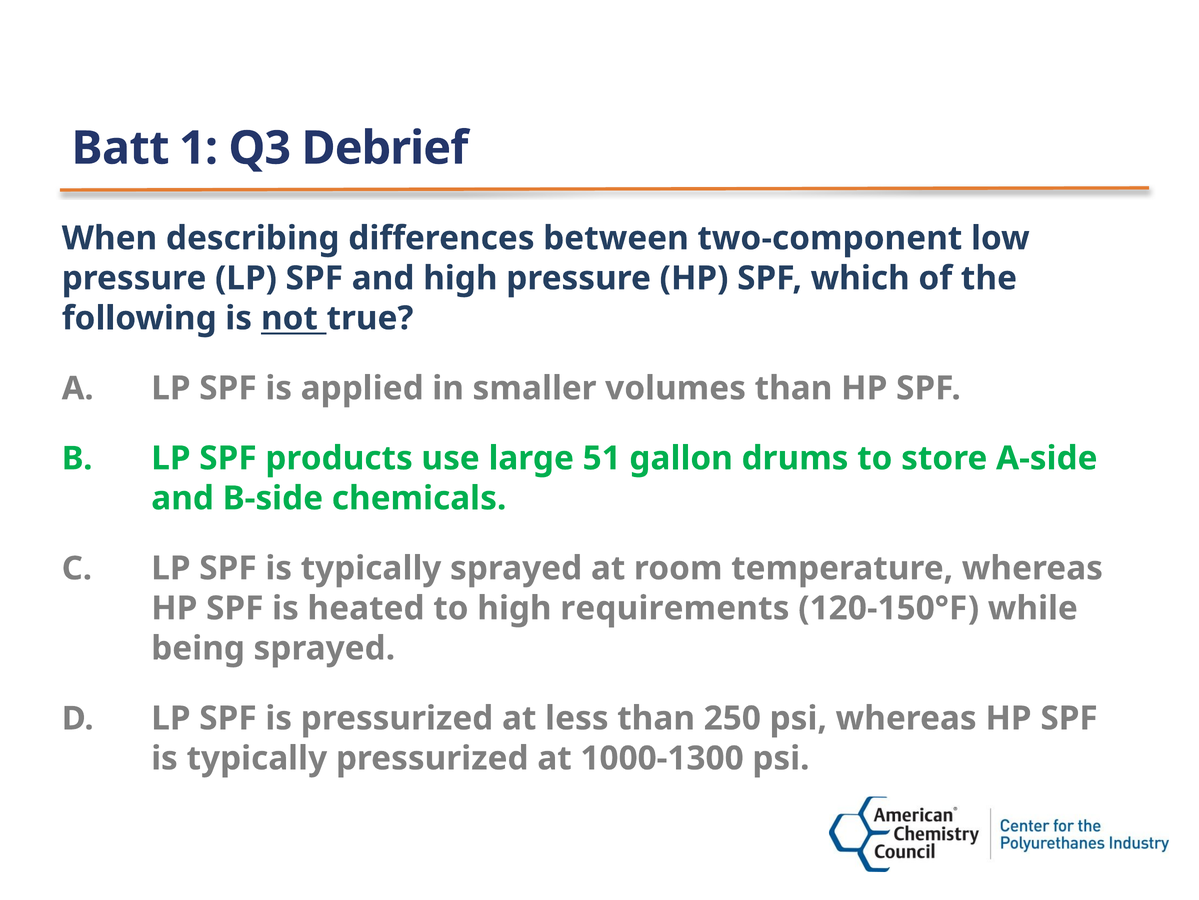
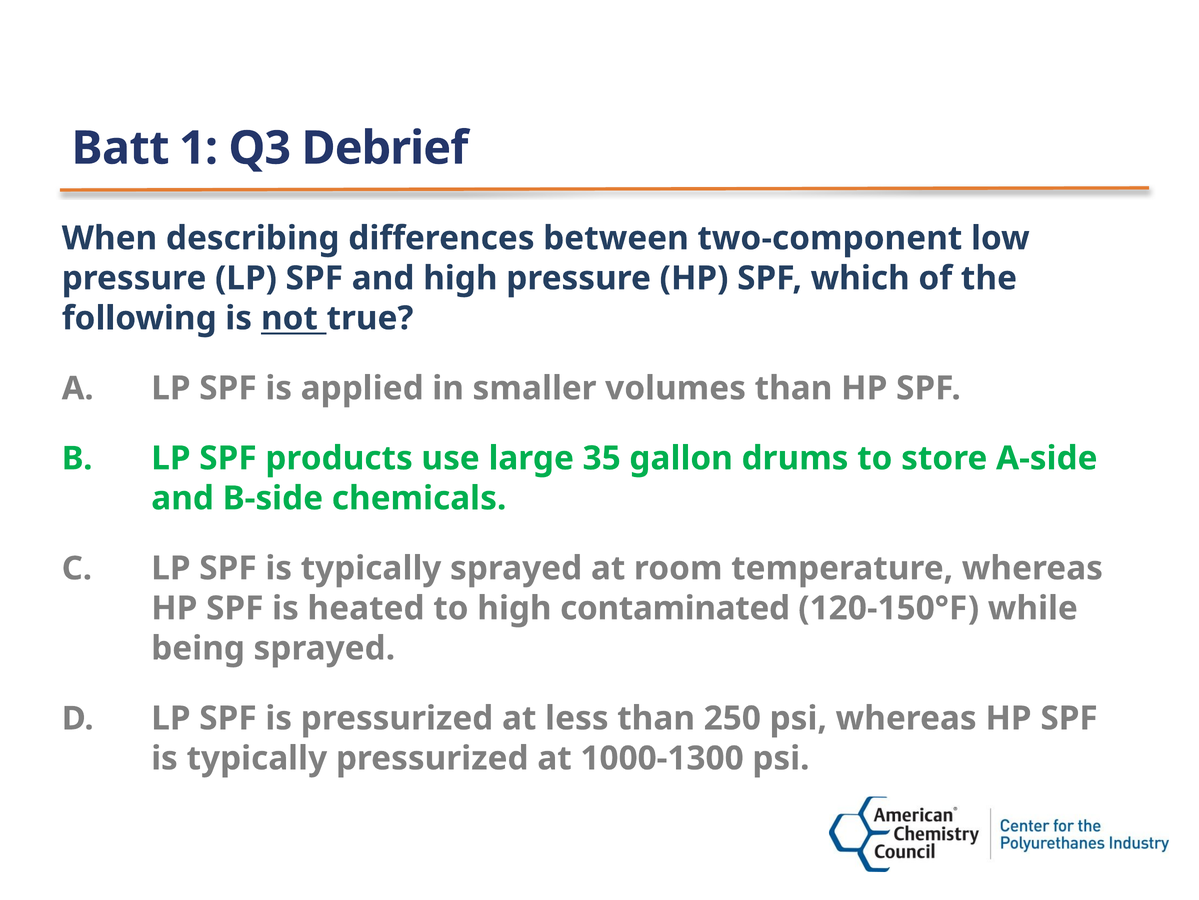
51: 51 -> 35
requirements: requirements -> contaminated
